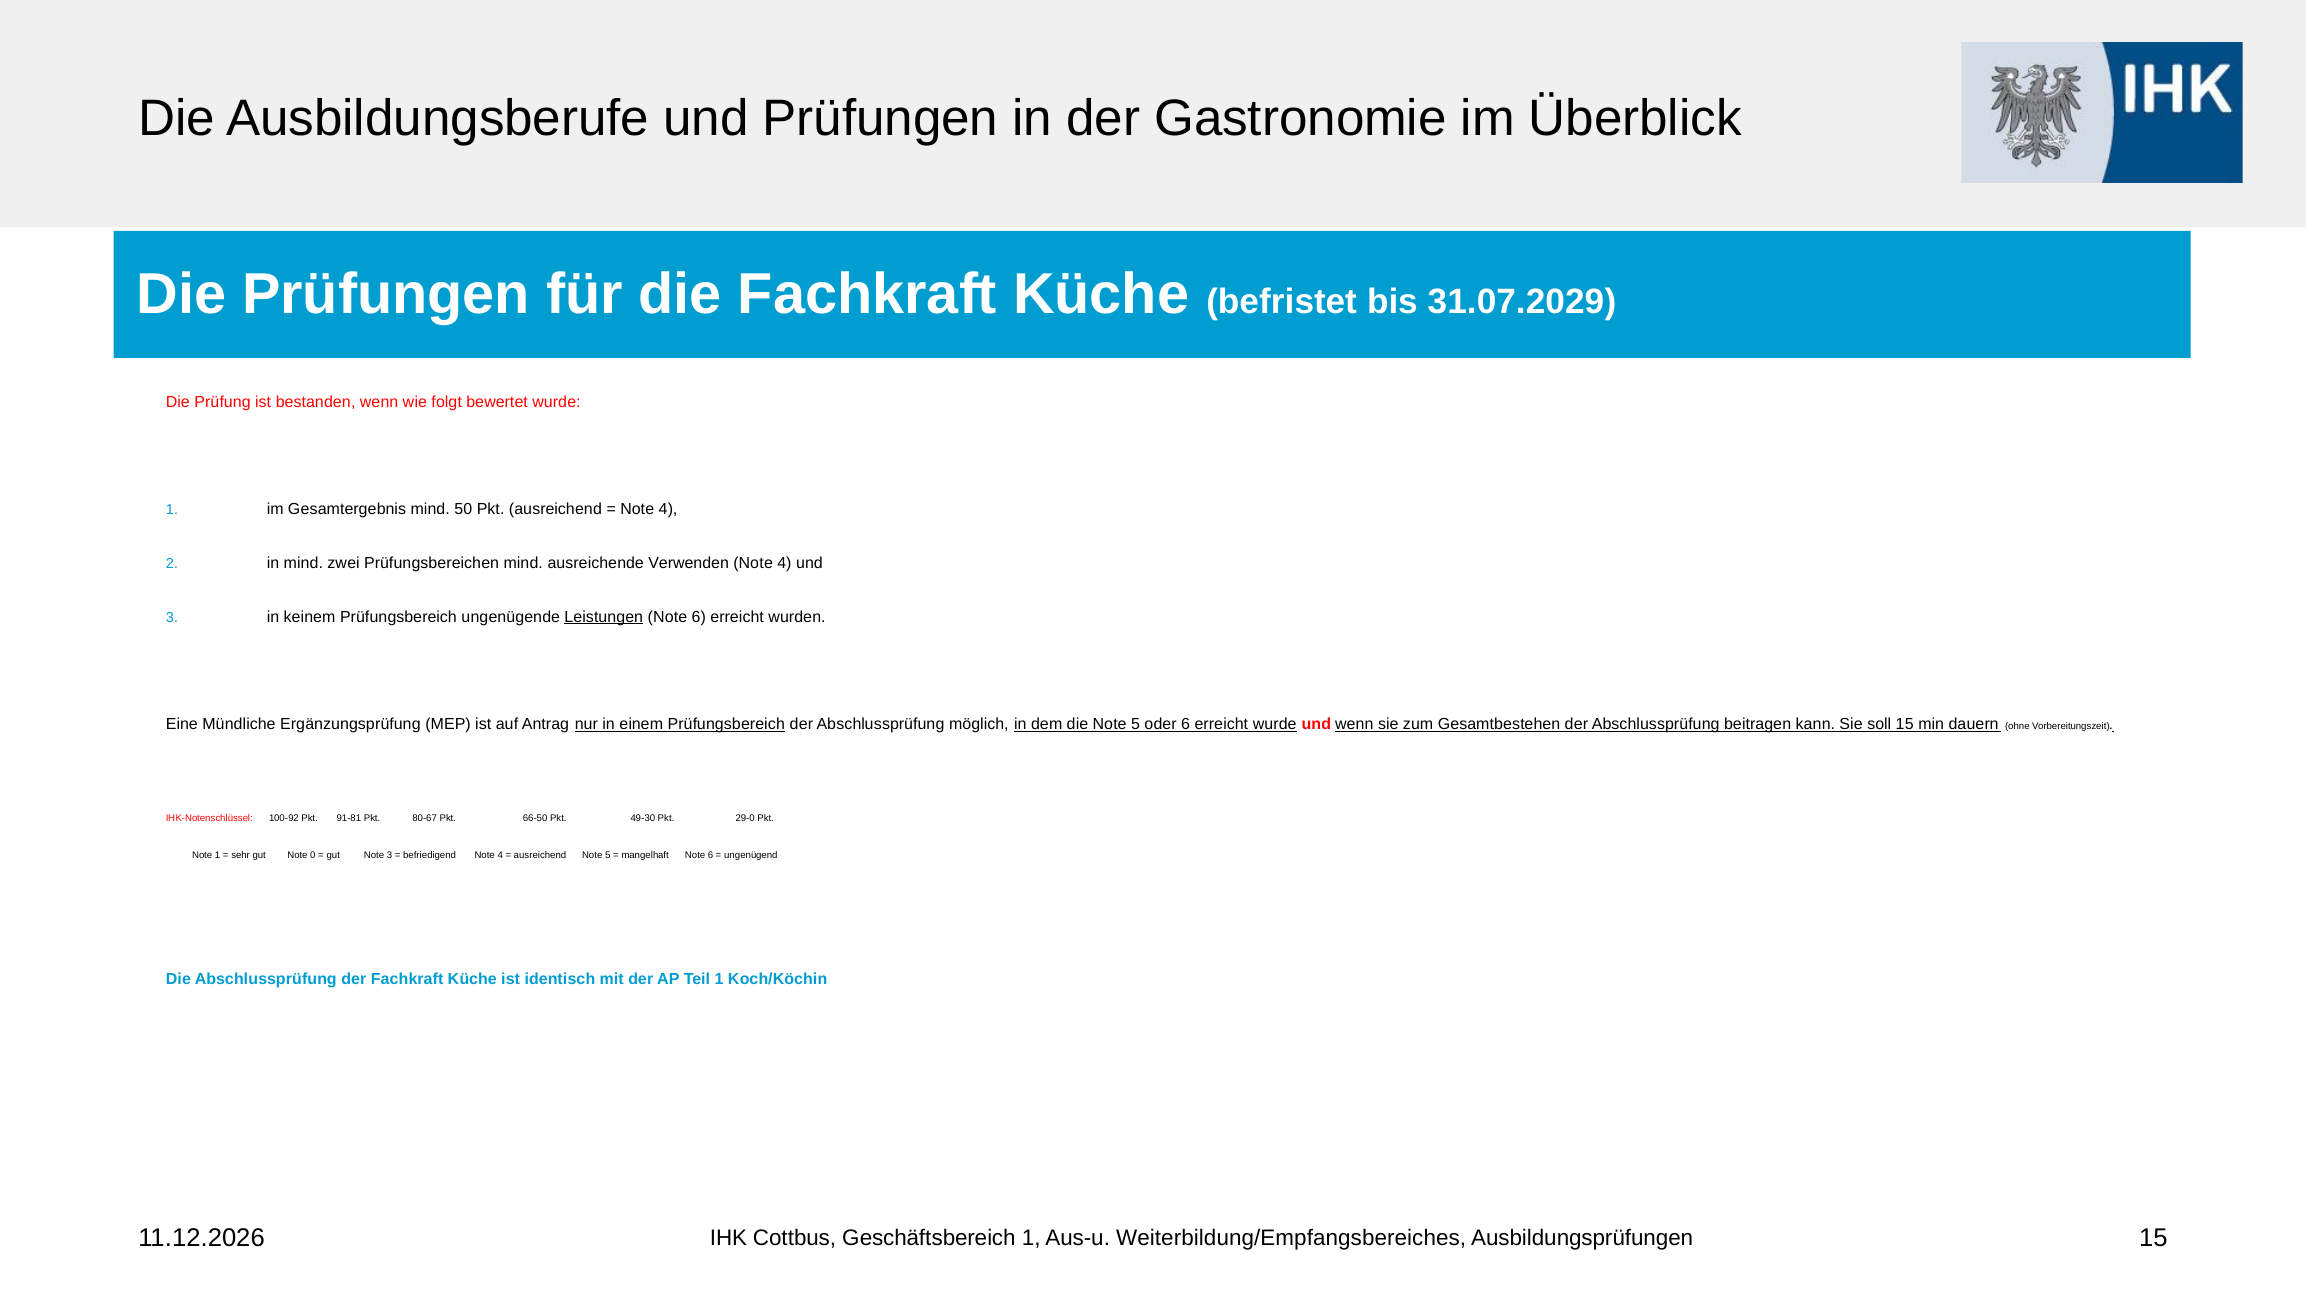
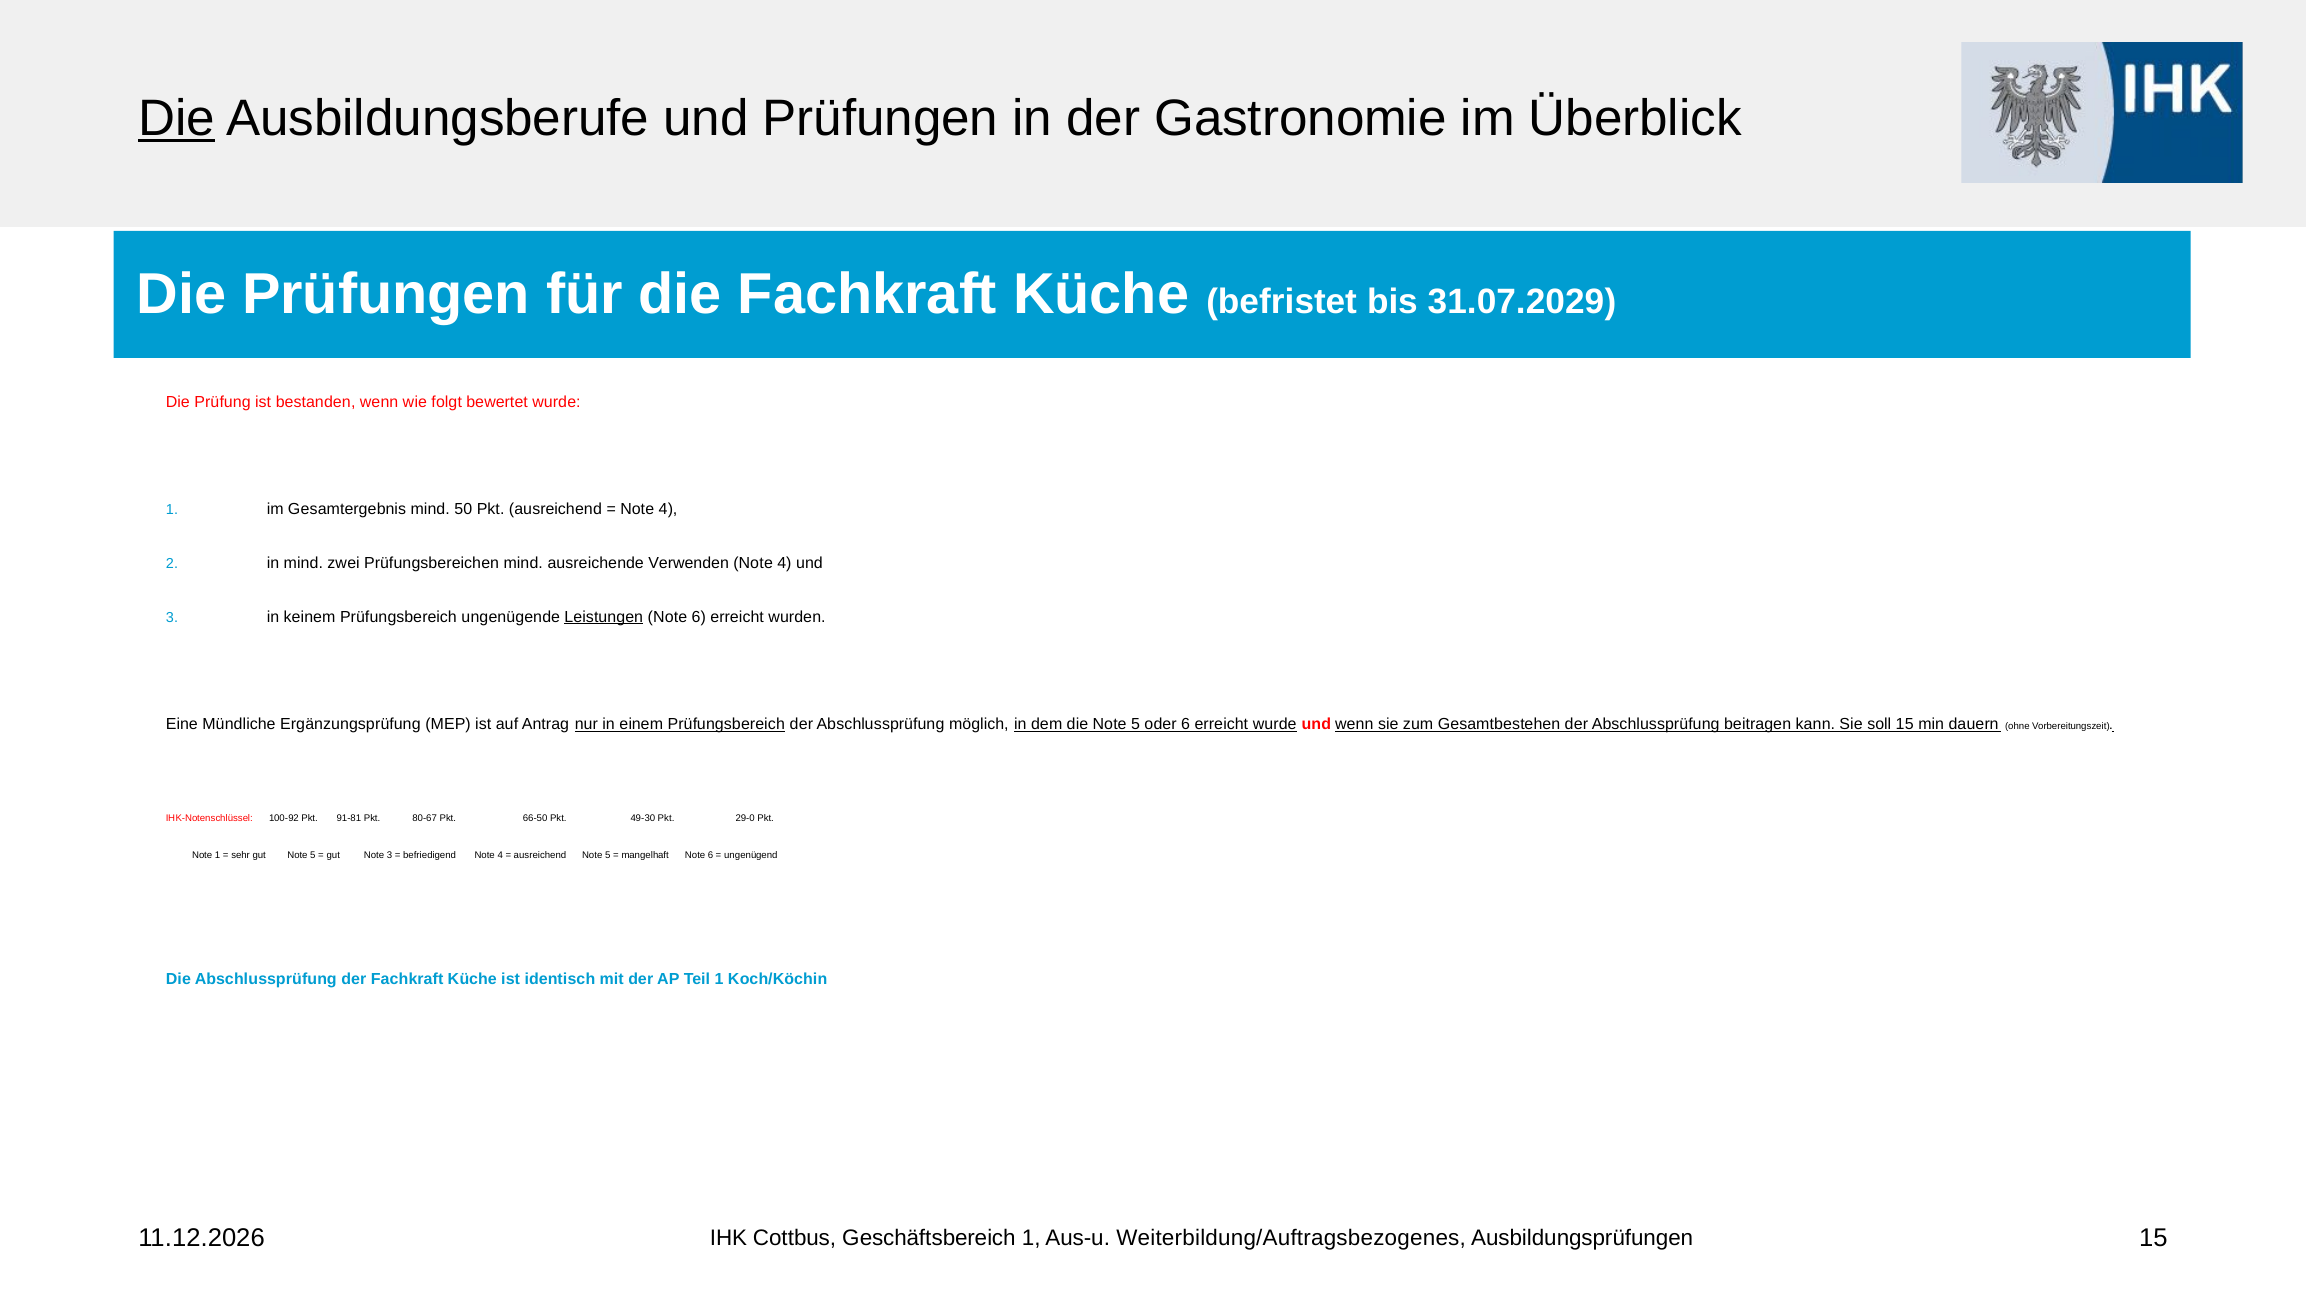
Die at (177, 118) underline: none -> present
gut Note 0: 0 -> 5
Weiterbildung/Empfangsbereiches: Weiterbildung/Empfangsbereiches -> Weiterbildung/Auftragsbezogenes
